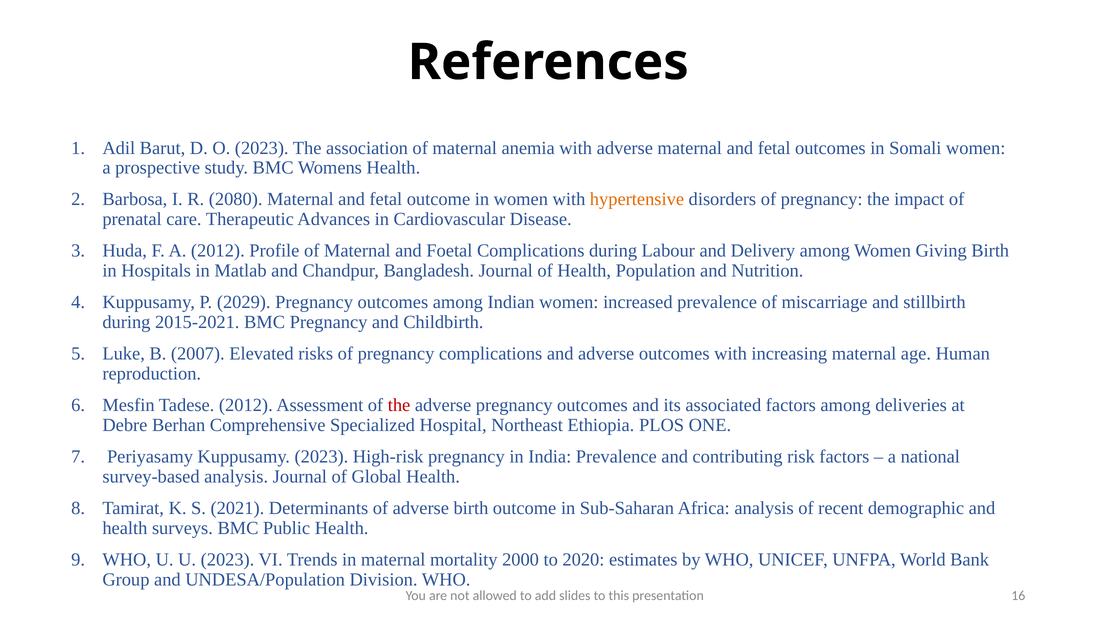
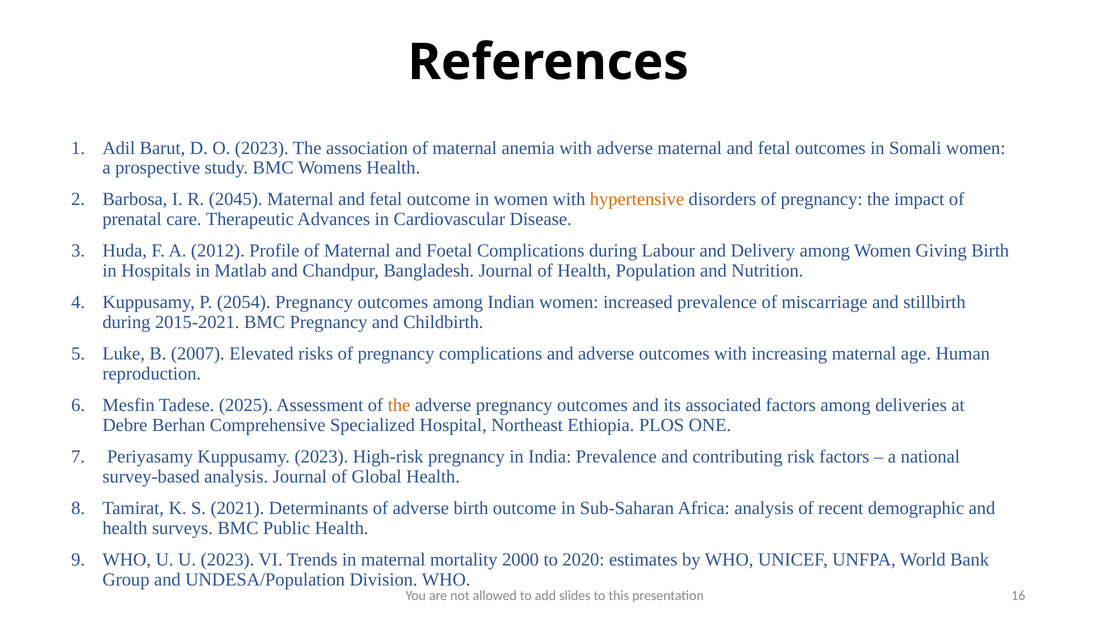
2080: 2080 -> 2045
2029: 2029 -> 2054
Tadese 2012: 2012 -> 2025
the at (399, 405) colour: red -> orange
